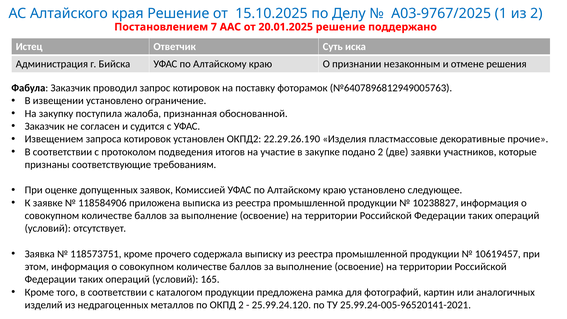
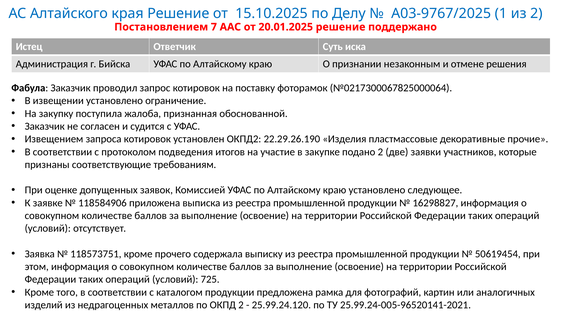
№6407896812949005763: №6407896812949005763 -> №0217300067825000064
10238827: 10238827 -> 16298827
10619457: 10619457 -> 50619454
165: 165 -> 725
